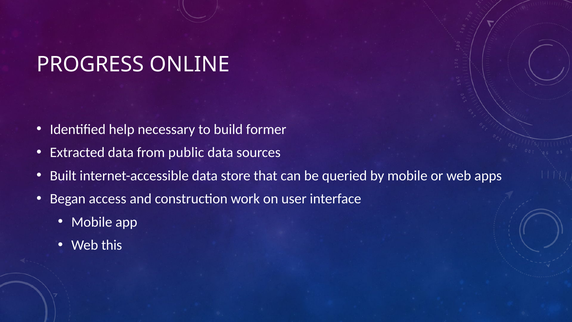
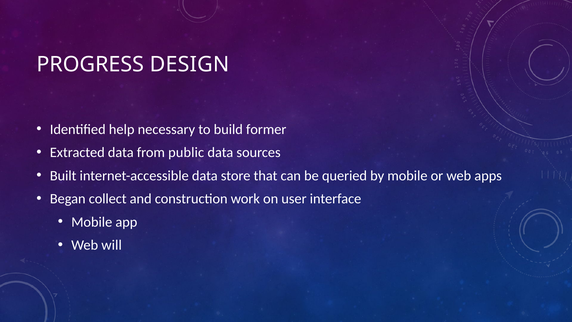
ONLINE: ONLINE -> DESIGN
access: access -> collect
this: this -> will
